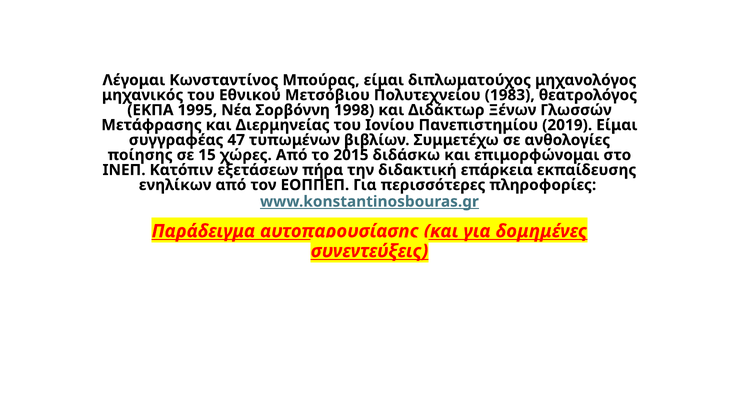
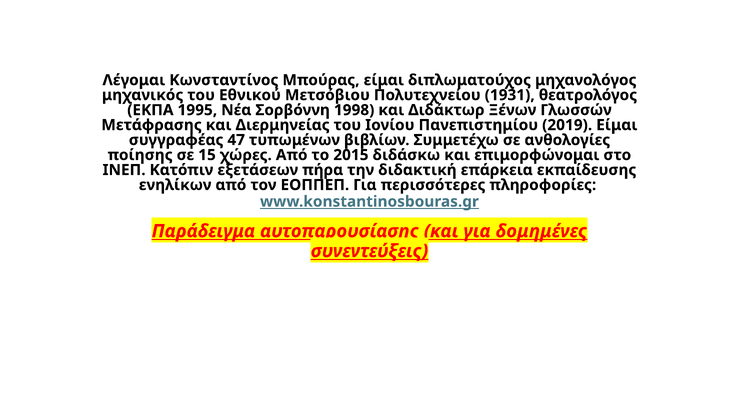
1983: 1983 -> 1931
